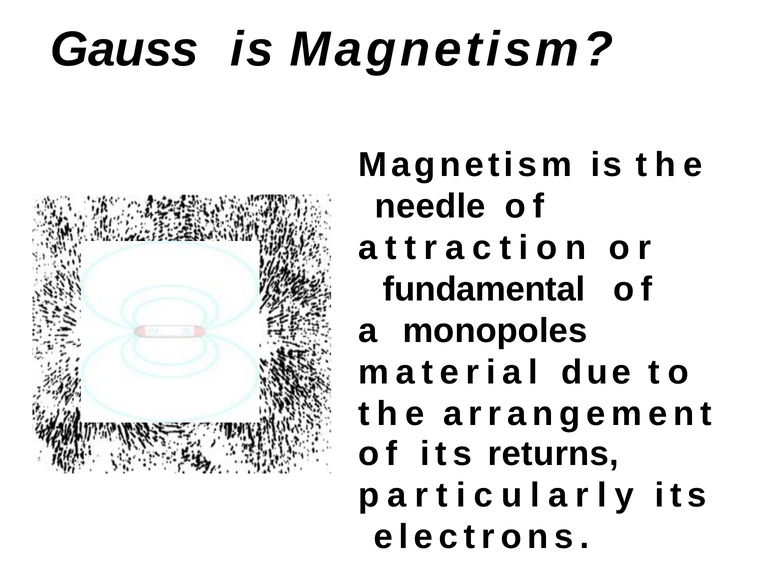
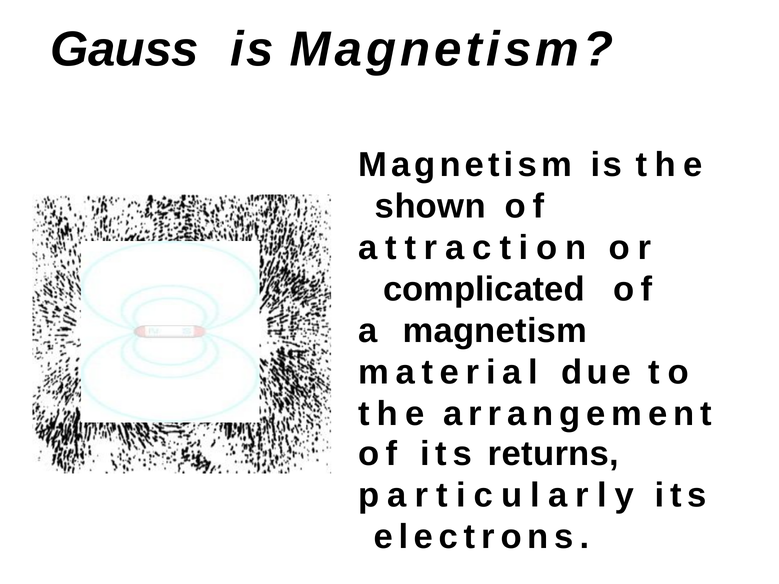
needle: needle -> shown
fundamental: fundamental -> complicated
a monopoles: monopoles -> magnetism
